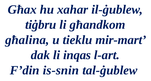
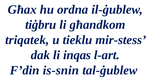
xahar: xahar -> ordna
għalina: għalina -> triqatek
mir-mart: mir-mart -> mir-stess
